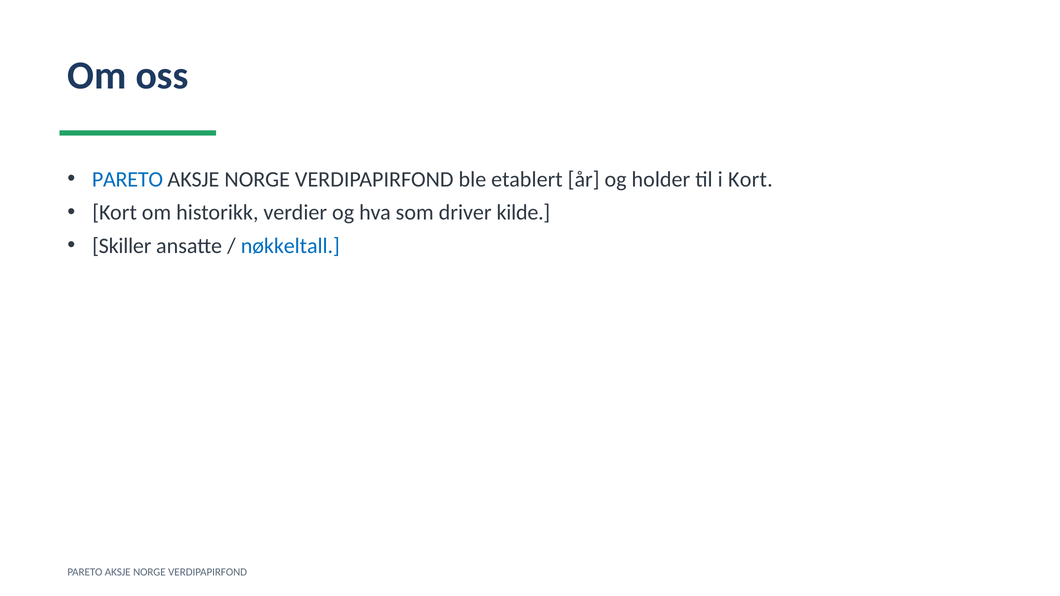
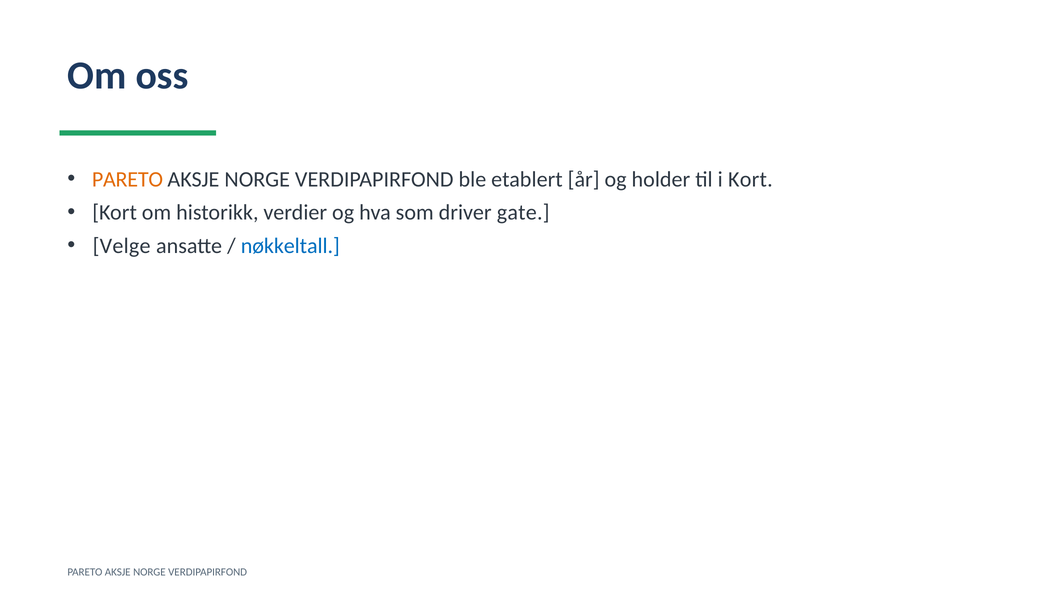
PARETO at (127, 180) colour: blue -> orange
kilde: kilde -> gate
Skiller: Skiller -> Velge
